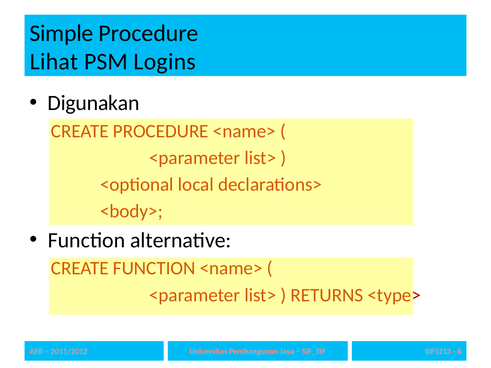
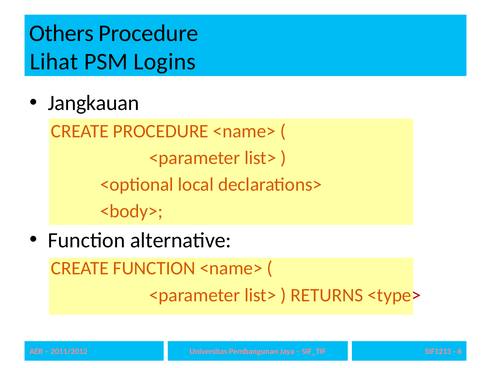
Simple: Simple -> Others
Digunakan: Digunakan -> Jangkauan
